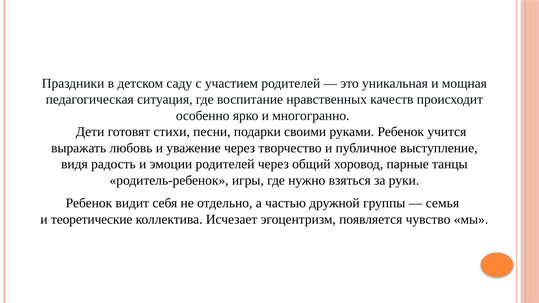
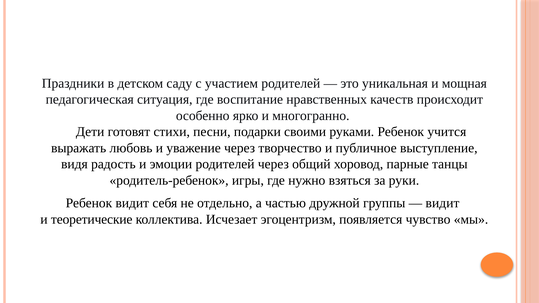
семья at (442, 203): семья -> видит
